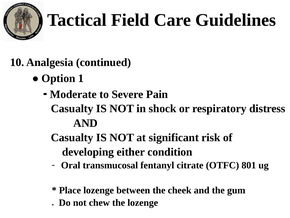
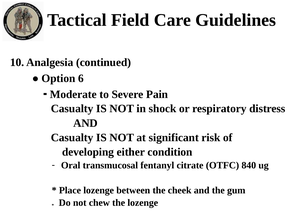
1: 1 -> 6
801: 801 -> 840
